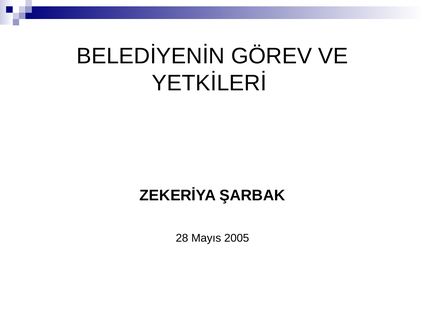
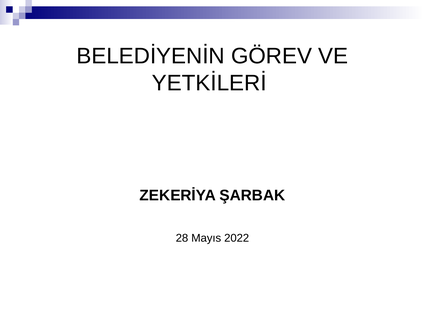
2005: 2005 -> 2022
